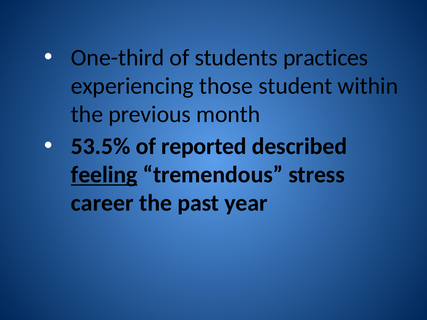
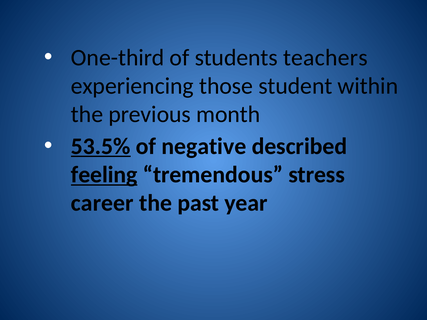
practices: practices -> teachers
53.5% underline: none -> present
reported: reported -> negative
